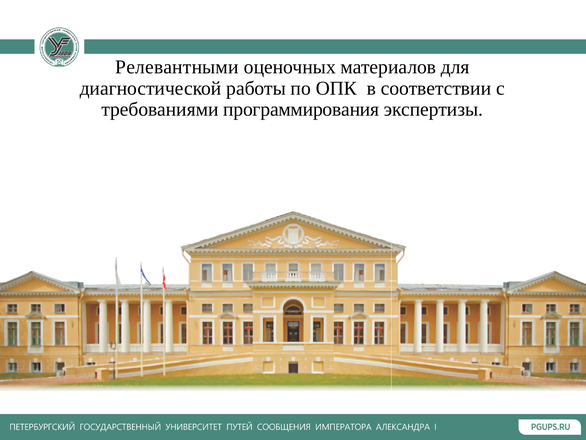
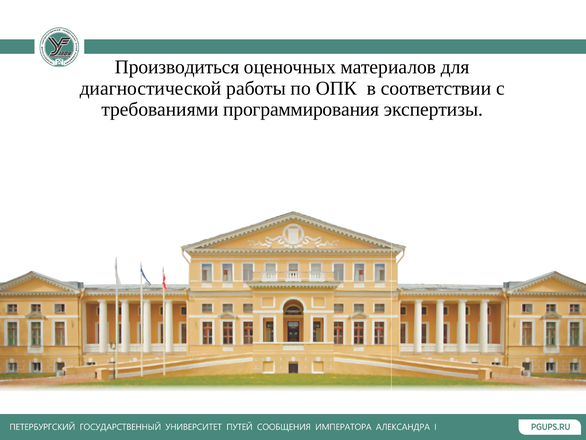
Релевантными: Релевантными -> Производиться
